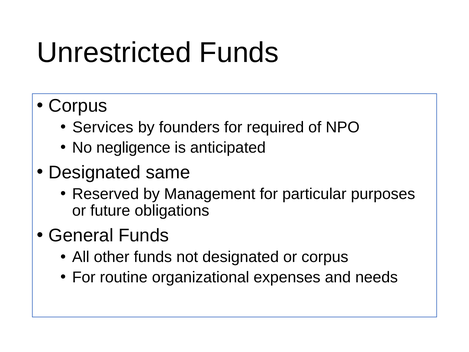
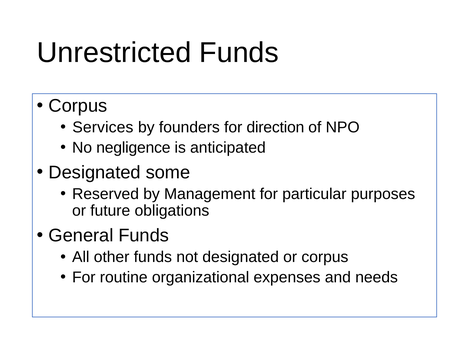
required: required -> direction
same: same -> some
